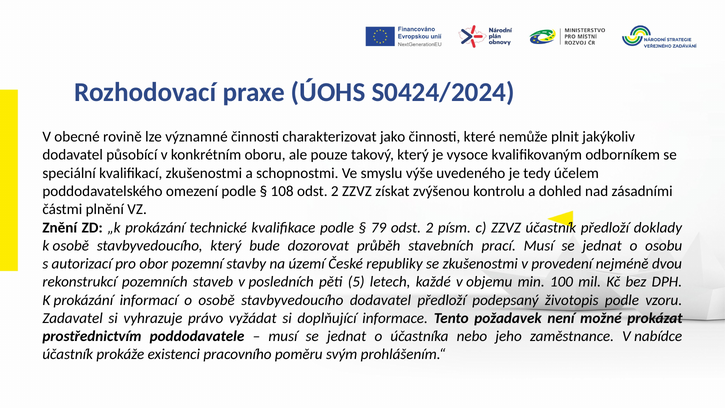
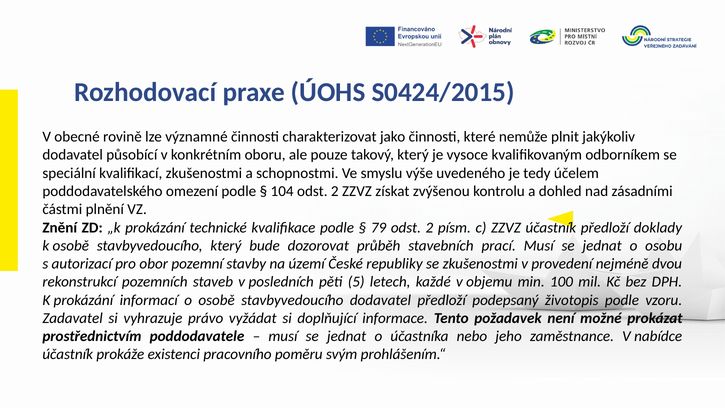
S0424/2024: S0424/2024 -> S0424/2015
108: 108 -> 104
